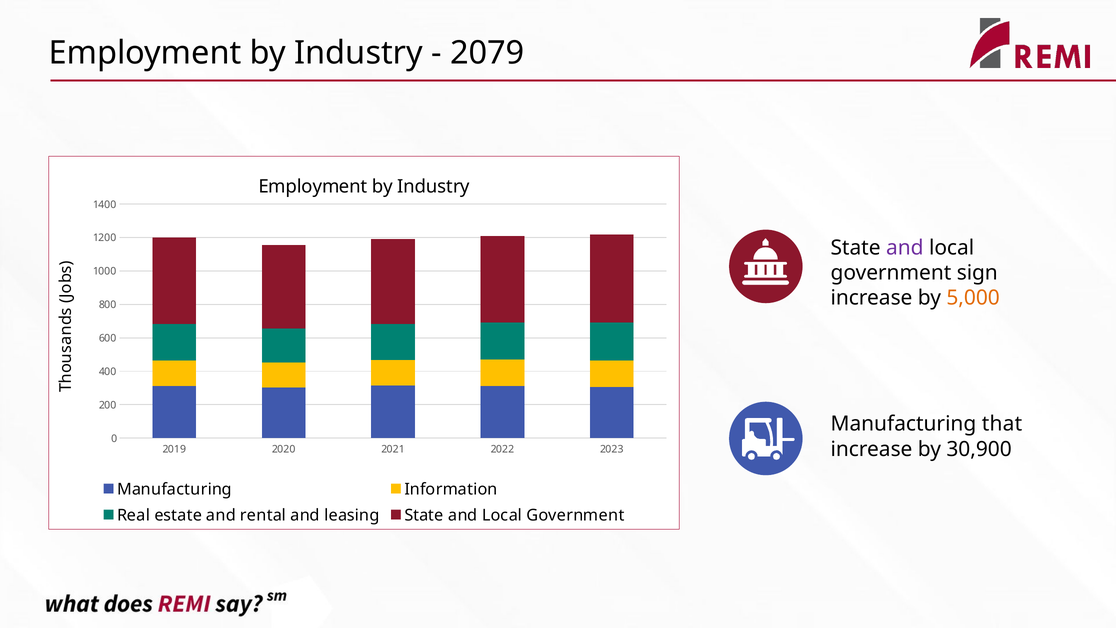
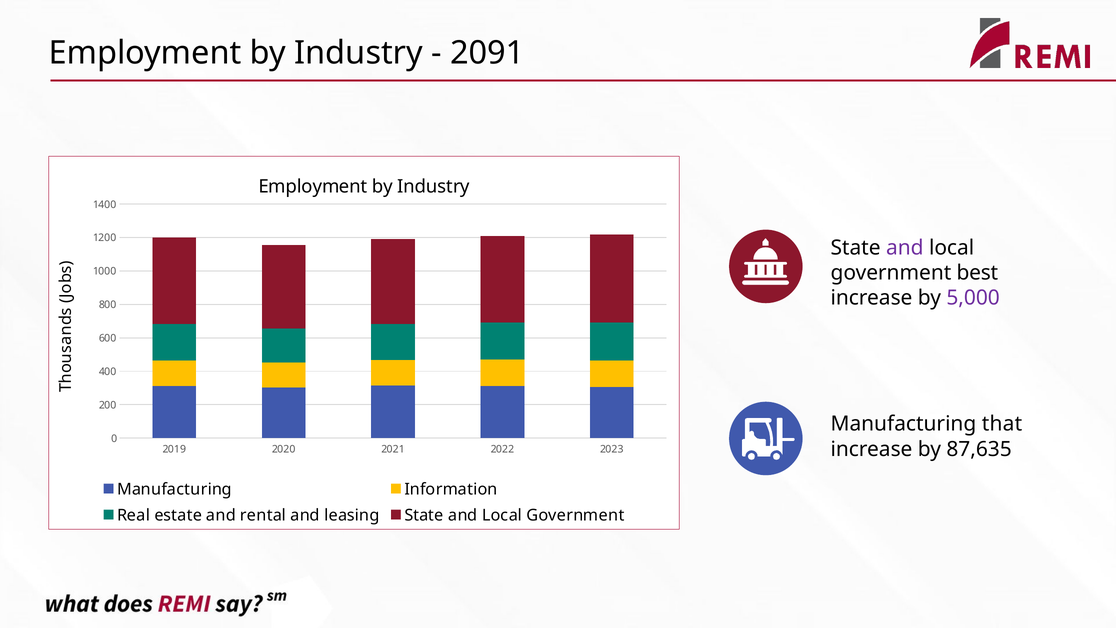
2079: 2079 -> 2091
sign: sign -> best
5,000 colour: orange -> purple
30,900: 30,900 -> 87,635
